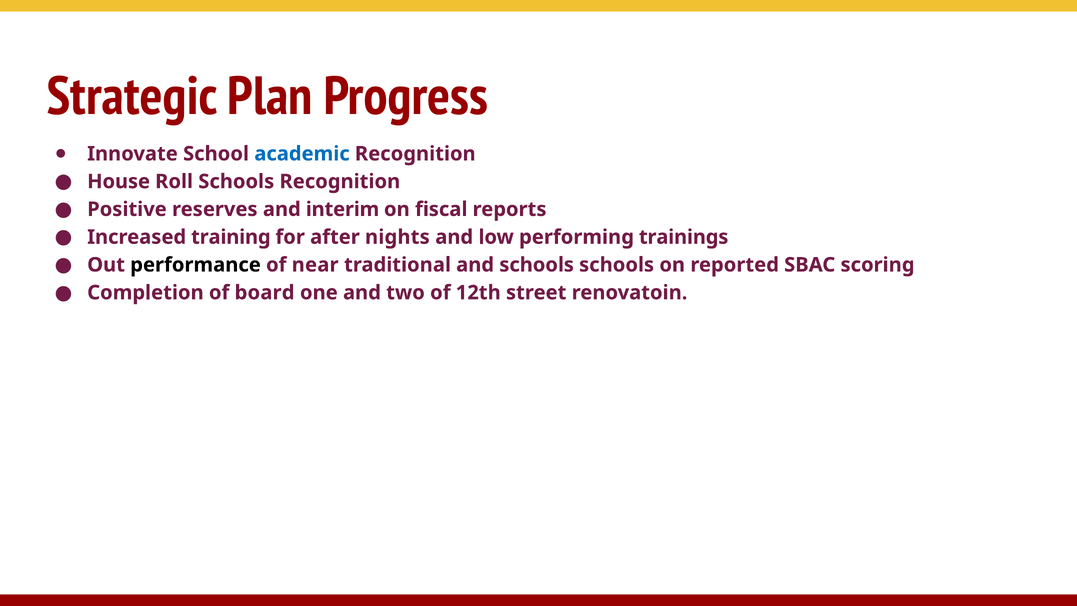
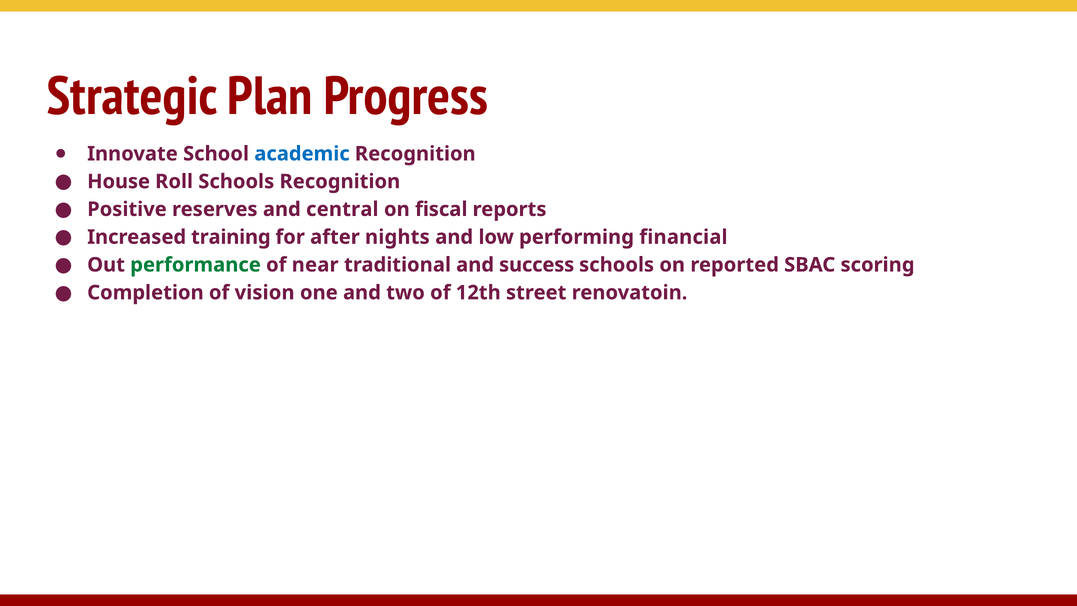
interim: interim -> central
trainings: trainings -> financial
performance colour: black -> green
and schools: schools -> success
board: board -> vision
